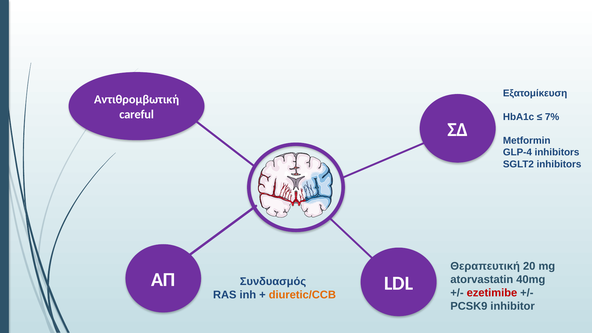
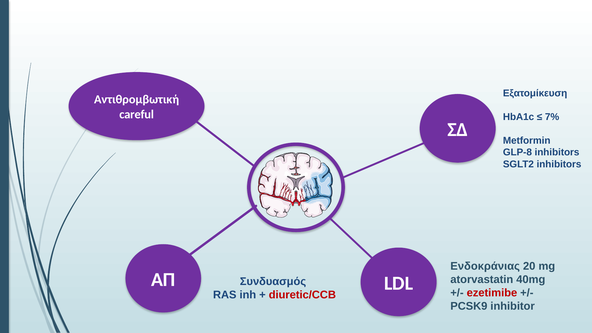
GLP-4: GLP-4 -> GLP-8
Θεραπευτική: Θεραπευτική -> Ενδοκράνιας
diuretic/CCB colour: orange -> red
